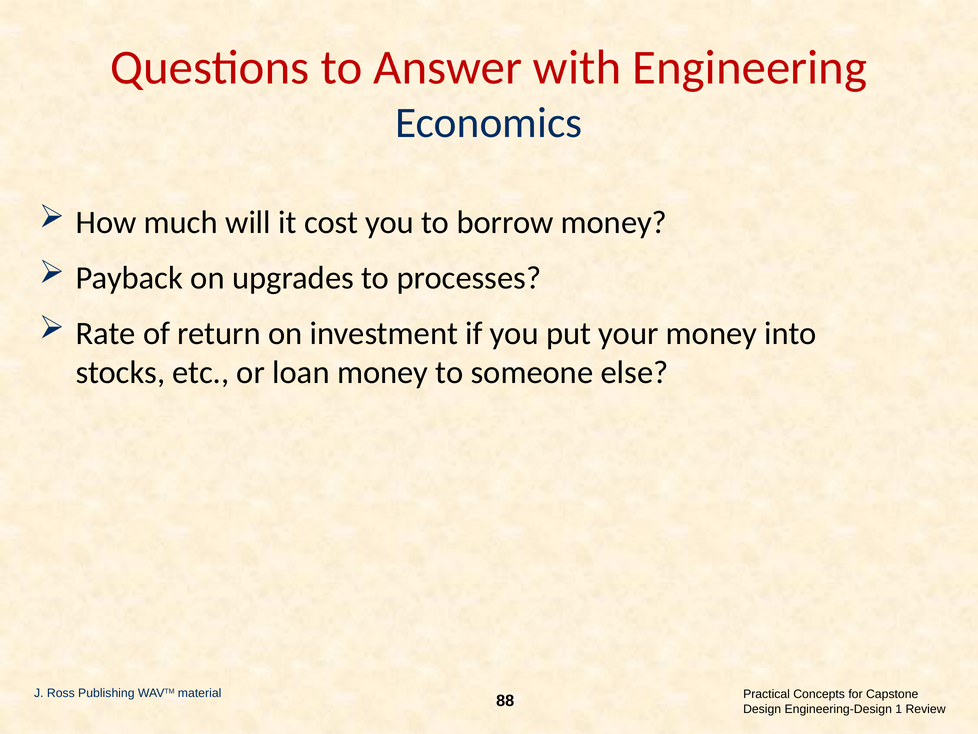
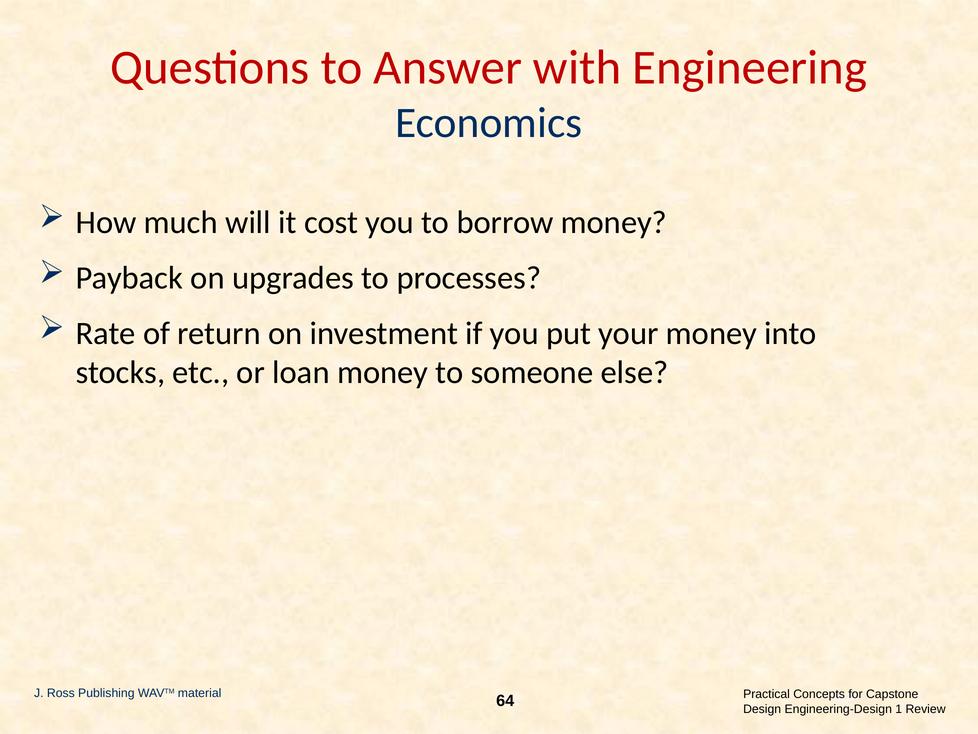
88: 88 -> 64
